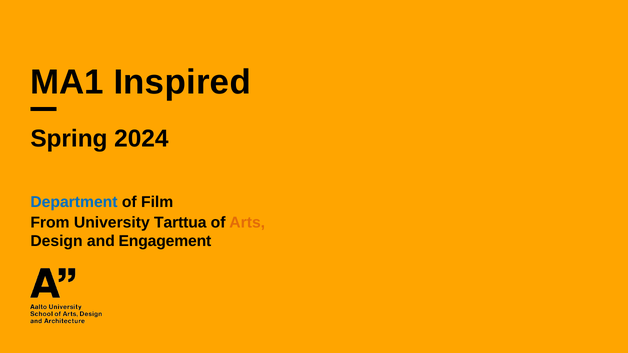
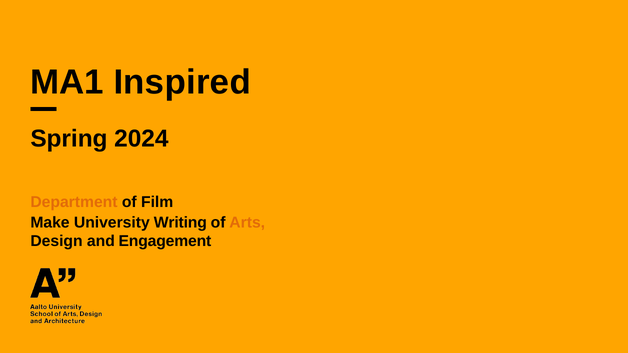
Department colour: blue -> orange
From: From -> Make
Tarttua: Tarttua -> Writing
